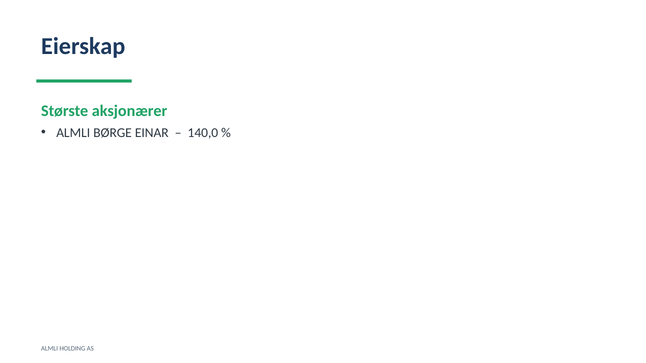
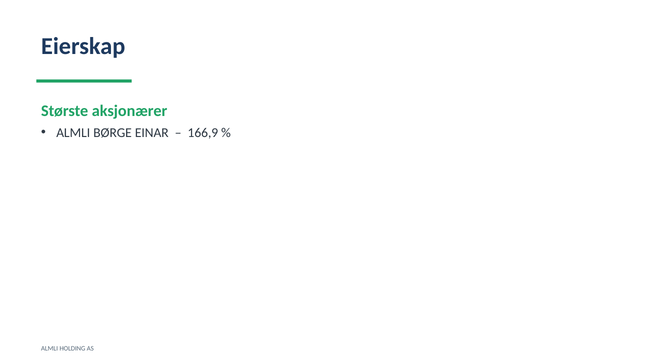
140,0: 140,0 -> 166,9
